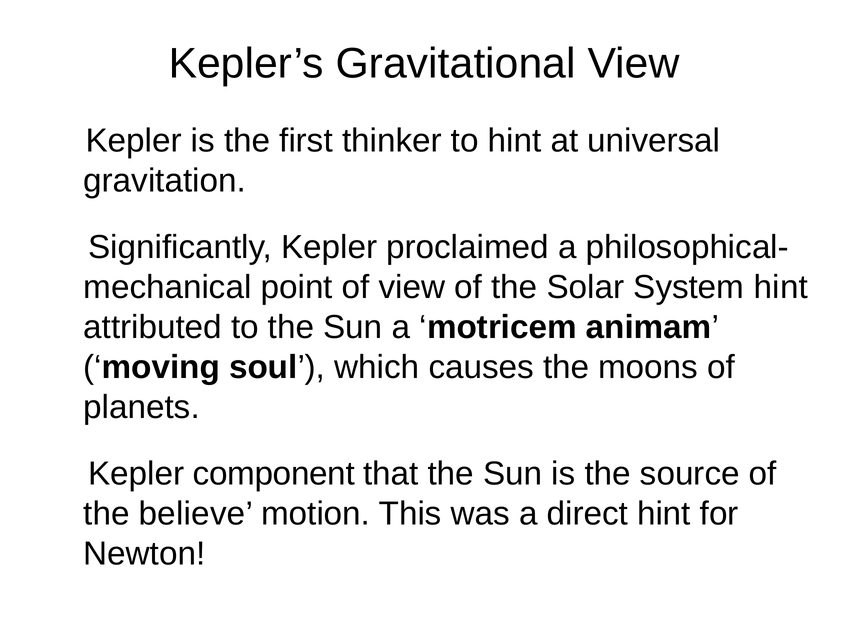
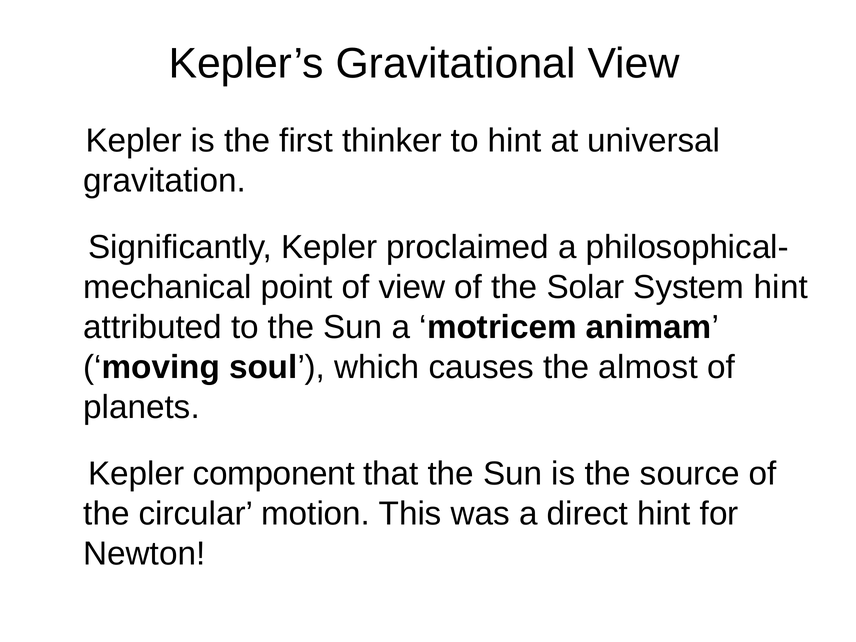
moons: moons -> almost
believe: believe -> circular
